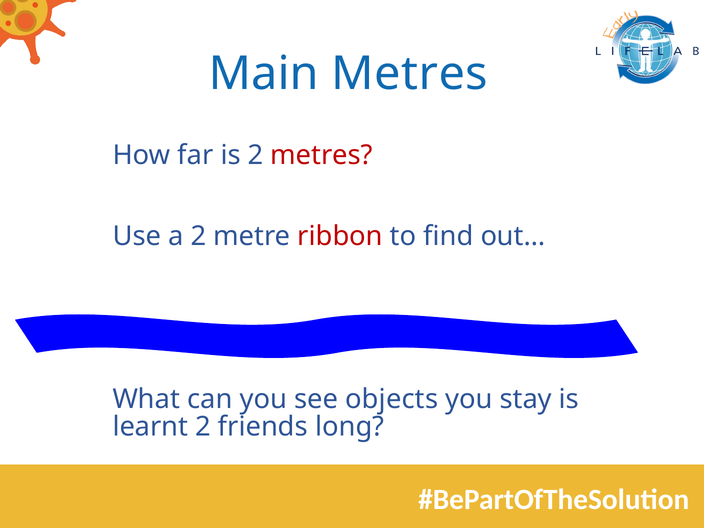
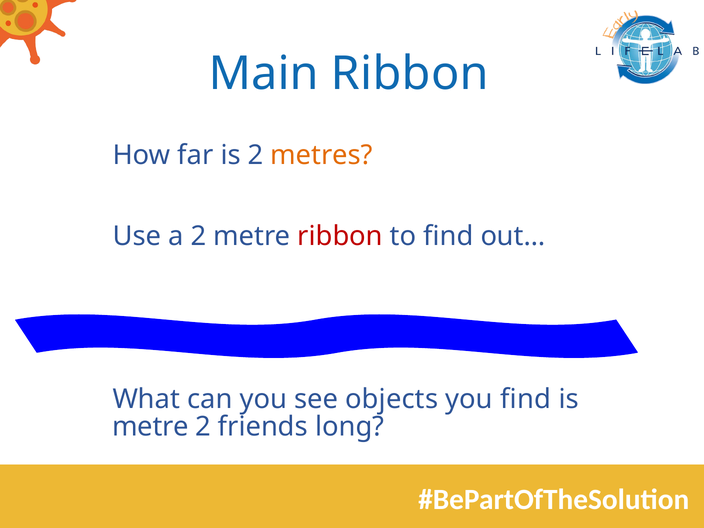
Main Metres: Metres -> Ribbon
metres at (321, 155) colour: red -> orange
you stay: stay -> find
learnt at (150, 427): learnt -> metre
